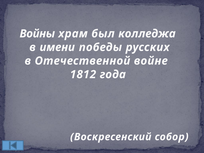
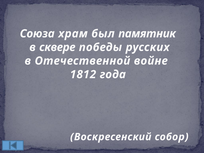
Войны: Войны -> Союза
колледжа: колледжа -> памятник
имени: имени -> сквере
